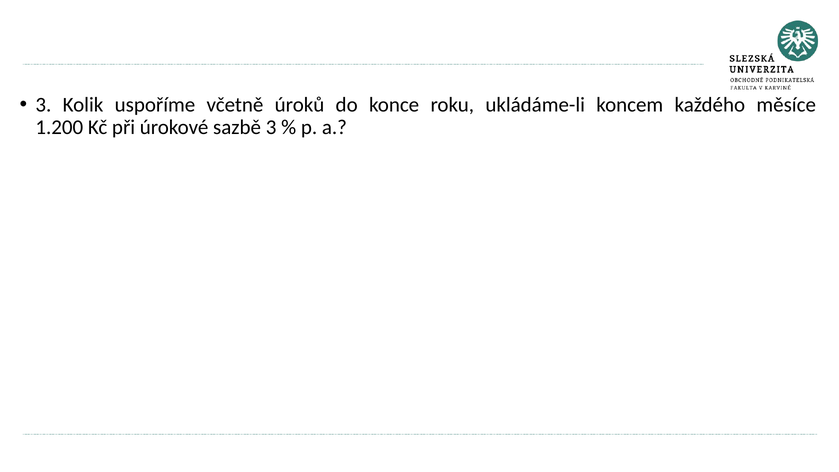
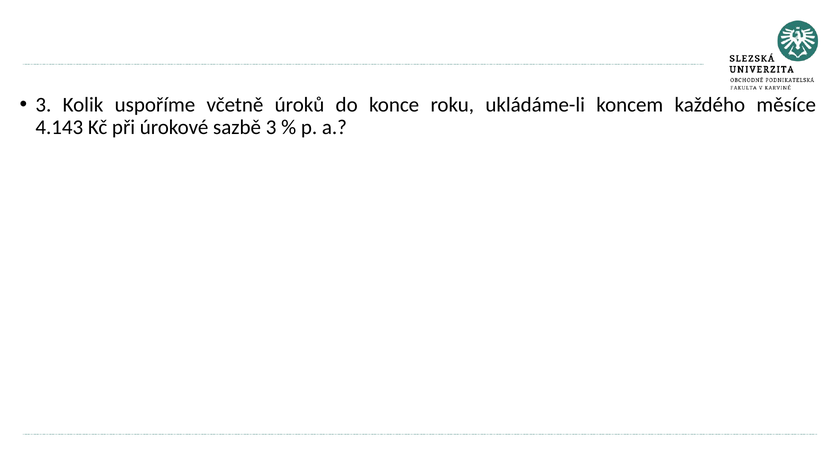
1.200: 1.200 -> 4.143
